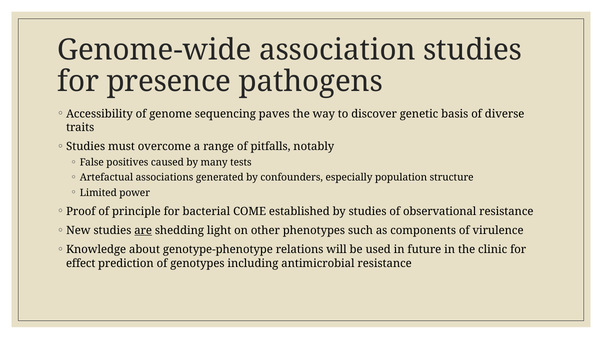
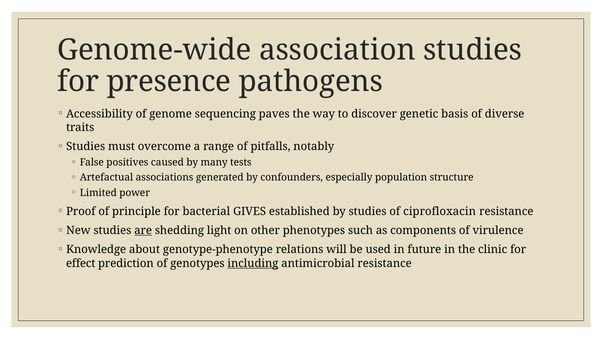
COME: COME -> GIVES
observational: observational -> ciprofloxacin
including underline: none -> present
